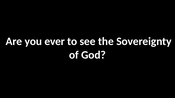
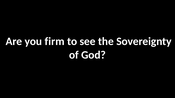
ever: ever -> firm
